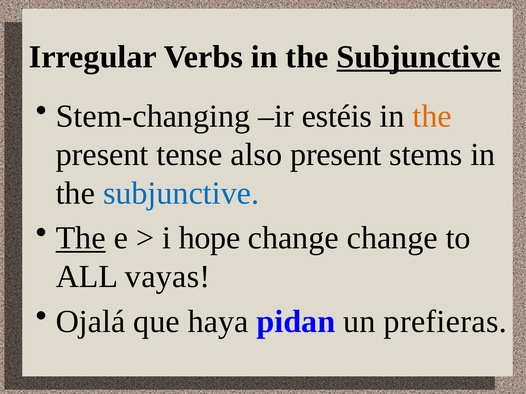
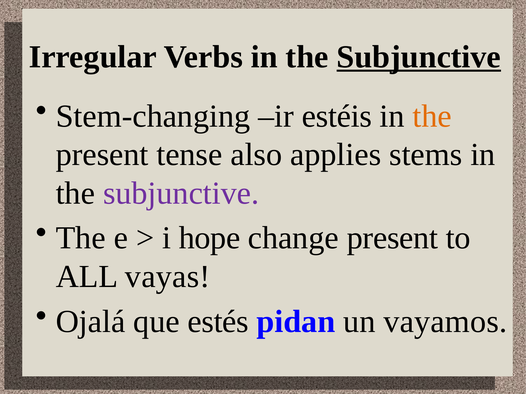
also present: present -> applies
subjunctive at (181, 193) colour: blue -> purple
The at (81, 238) underline: present -> none
change change: change -> present
haya: haya -> estés
prefieras: prefieras -> vayamos
